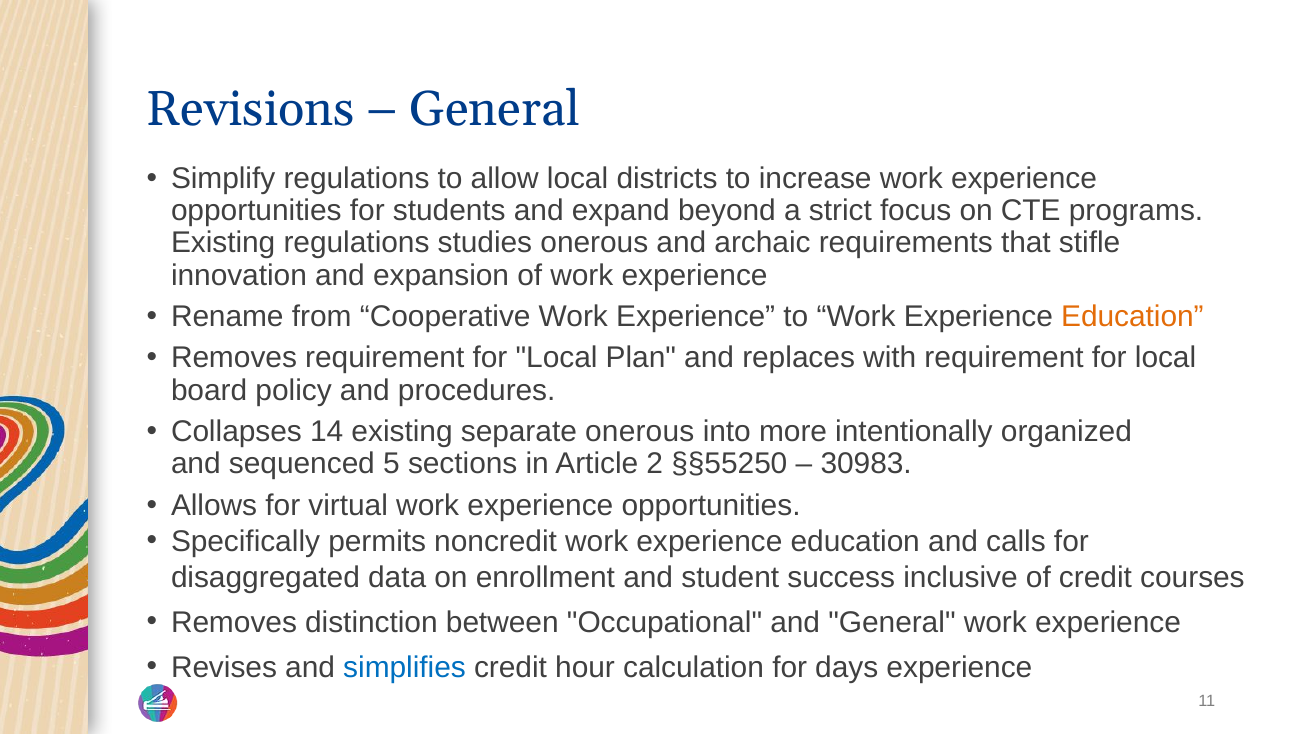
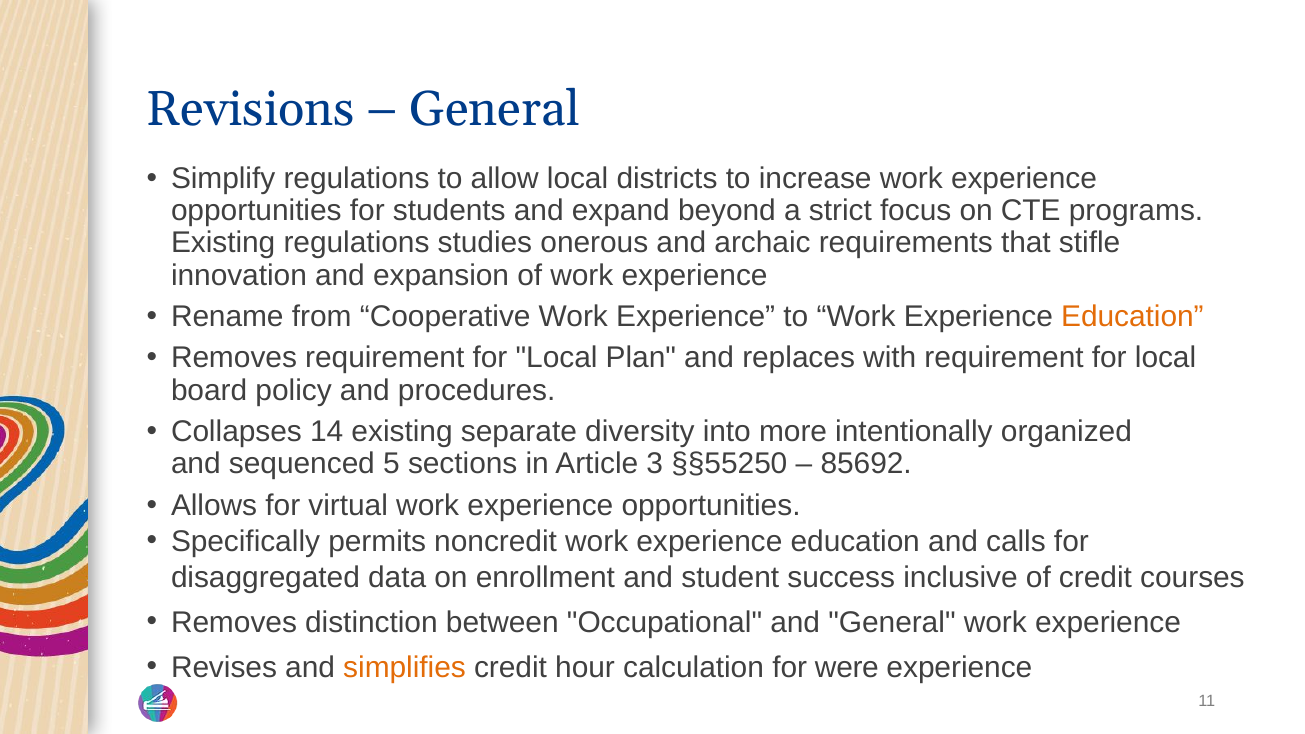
separate onerous: onerous -> diversity
2: 2 -> 3
30983: 30983 -> 85692
simplifies colour: blue -> orange
days: days -> were
